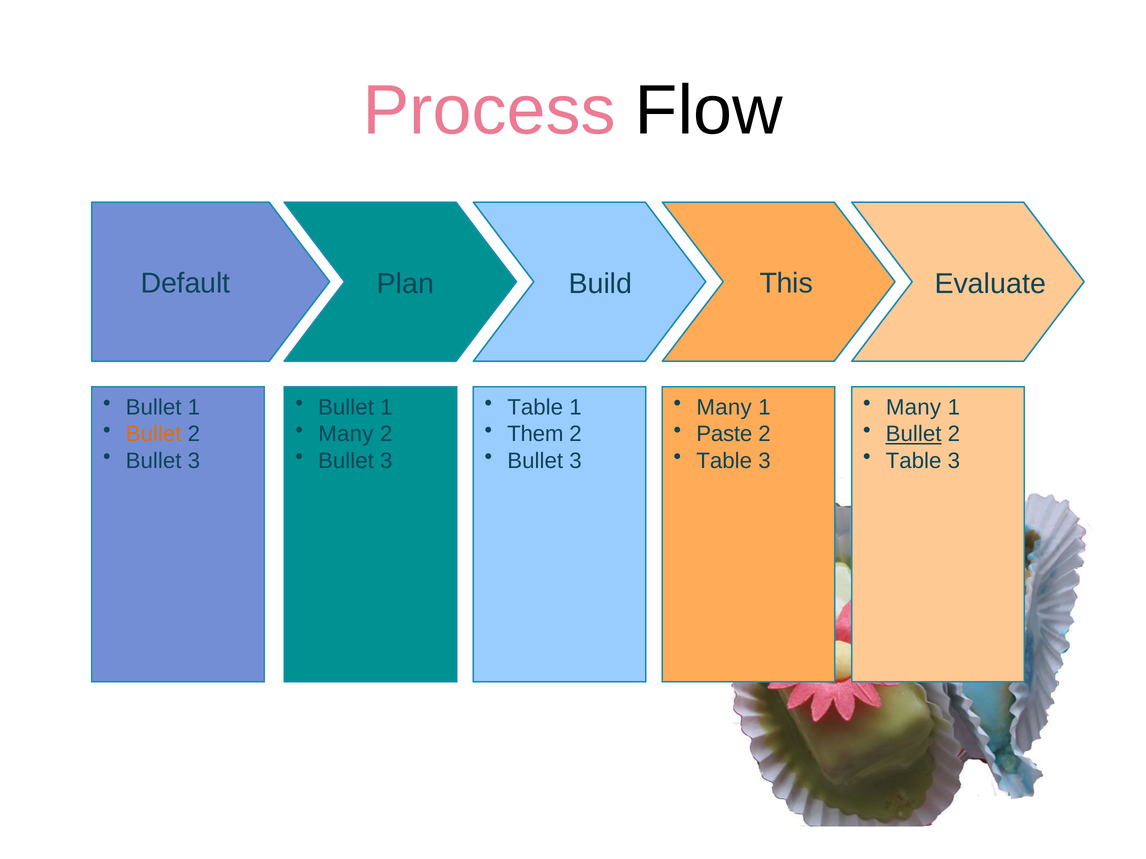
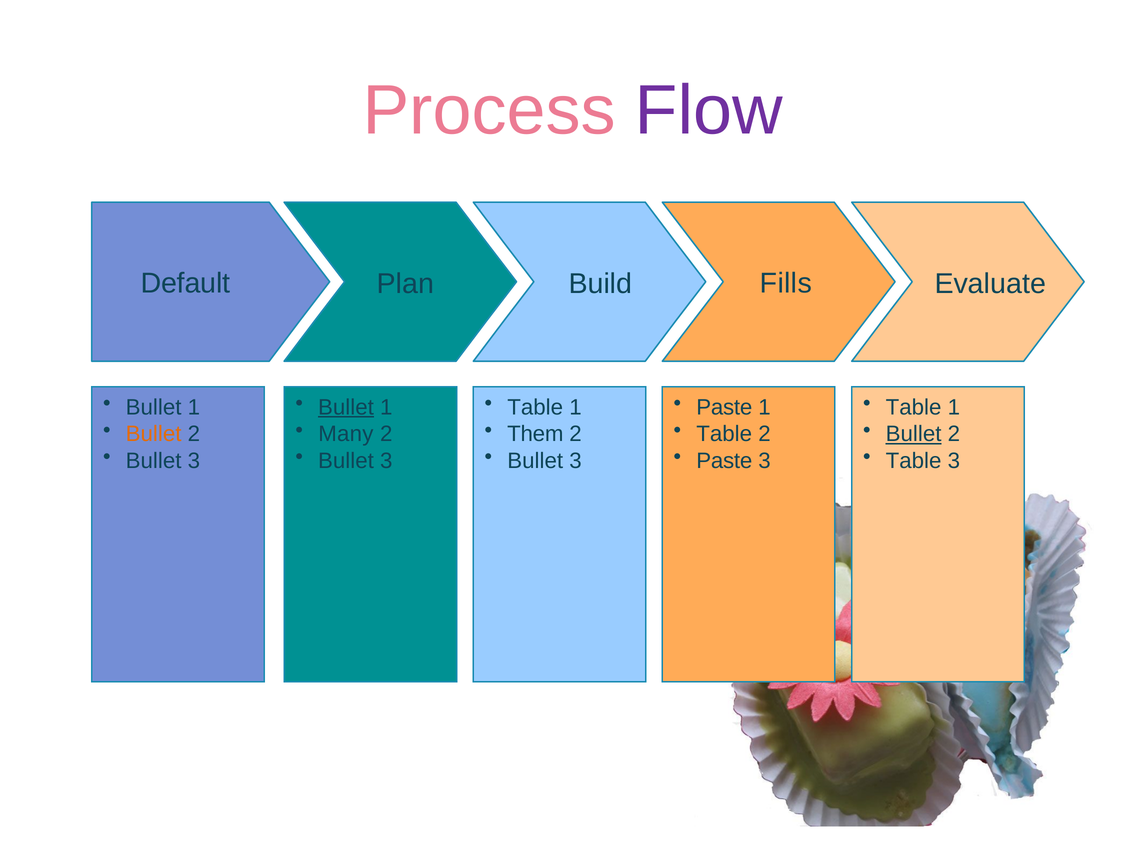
Flow colour: black -> purple
This: This -> Fills
Bullet at (346, 408) underline: none -> present
Many at (724, 408): Many -> Paste
Many at (913, 408): Many -> Table
Paste at (724, 434): Paste -> Table
Table at (724, 461): Table -> Paste
